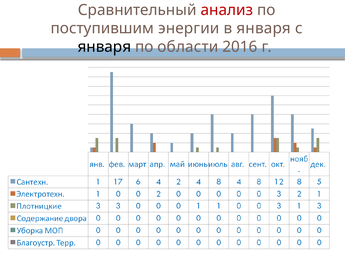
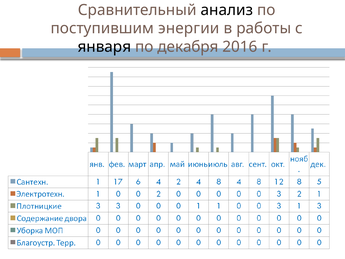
анализ colour: red -> black
в января: января -> работы
области: области -> декабря
